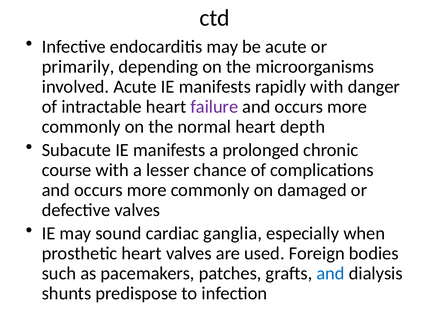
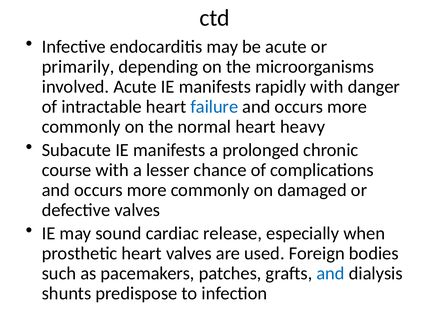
failure colour: purple -> blue
depth: depth -> heavy
ganglia: ganglia -> release
